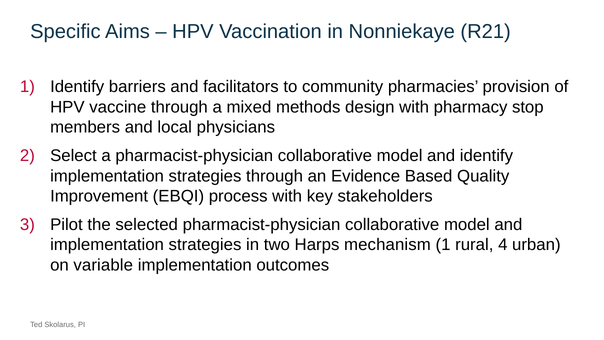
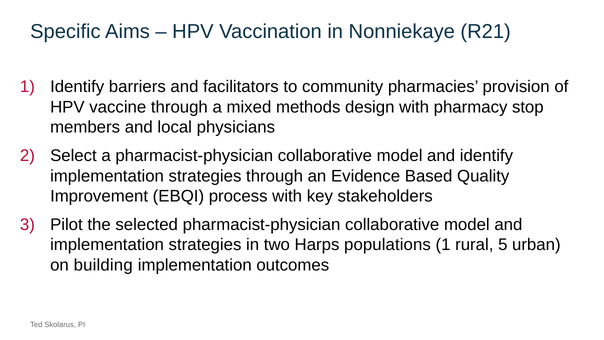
mechanism: mechanism -> populations
4: 4 -> 5
variable: variable -> building
